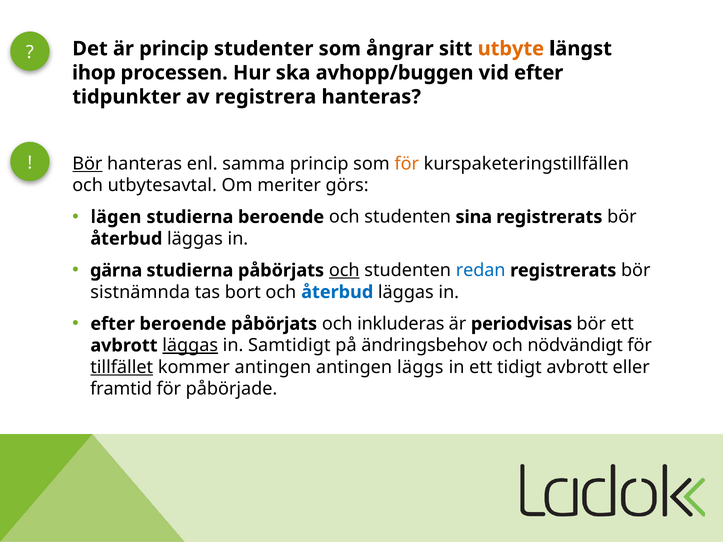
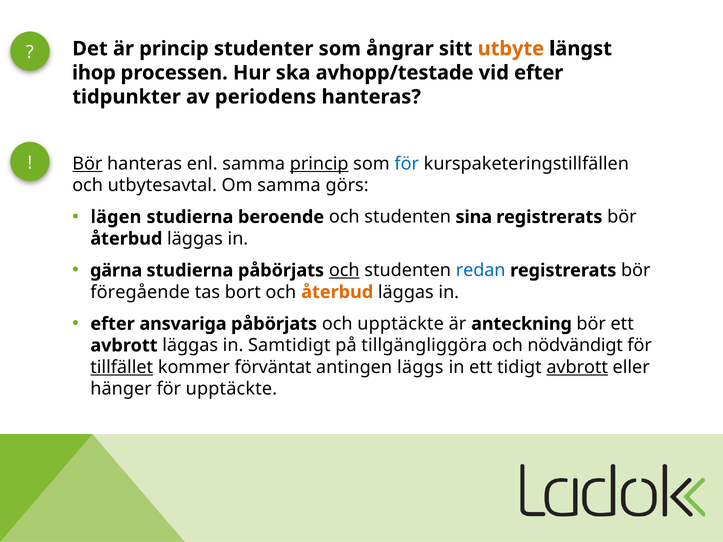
avhopp/buggen: avhopp/buggen -> avhopp/testade
registrera: registrera -> periodens
princip at (319, 164) underline: none -> present
för at (407, 164) colour: orange -> blue
Om meriter: meriter -> samma
sistnämnda: sistnämnda -> föregående
återbud at (337, 292) colour: blue -> orange
efter beroende: beroende -> ansvariga
och inkluderas: inkluderas -> upptäckte
periodvisas: periodvisas -> anteckning
läggas at (190, 346) underline: present -> none
ändringsbehov: ändringsbehov -> tillgängliggöra
kommer antingen: antingen -> förväntat
avbrott at (577, 367) underline: none -> present
framtid: framtid -> hänger
för påbörjade: påbörjade -> upptäckte
